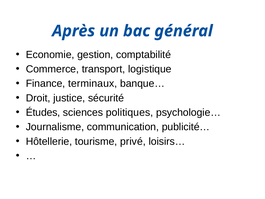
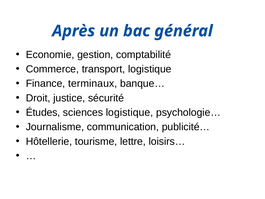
sciences politiques: politiques -> logistique
privé: privé -> lettre
